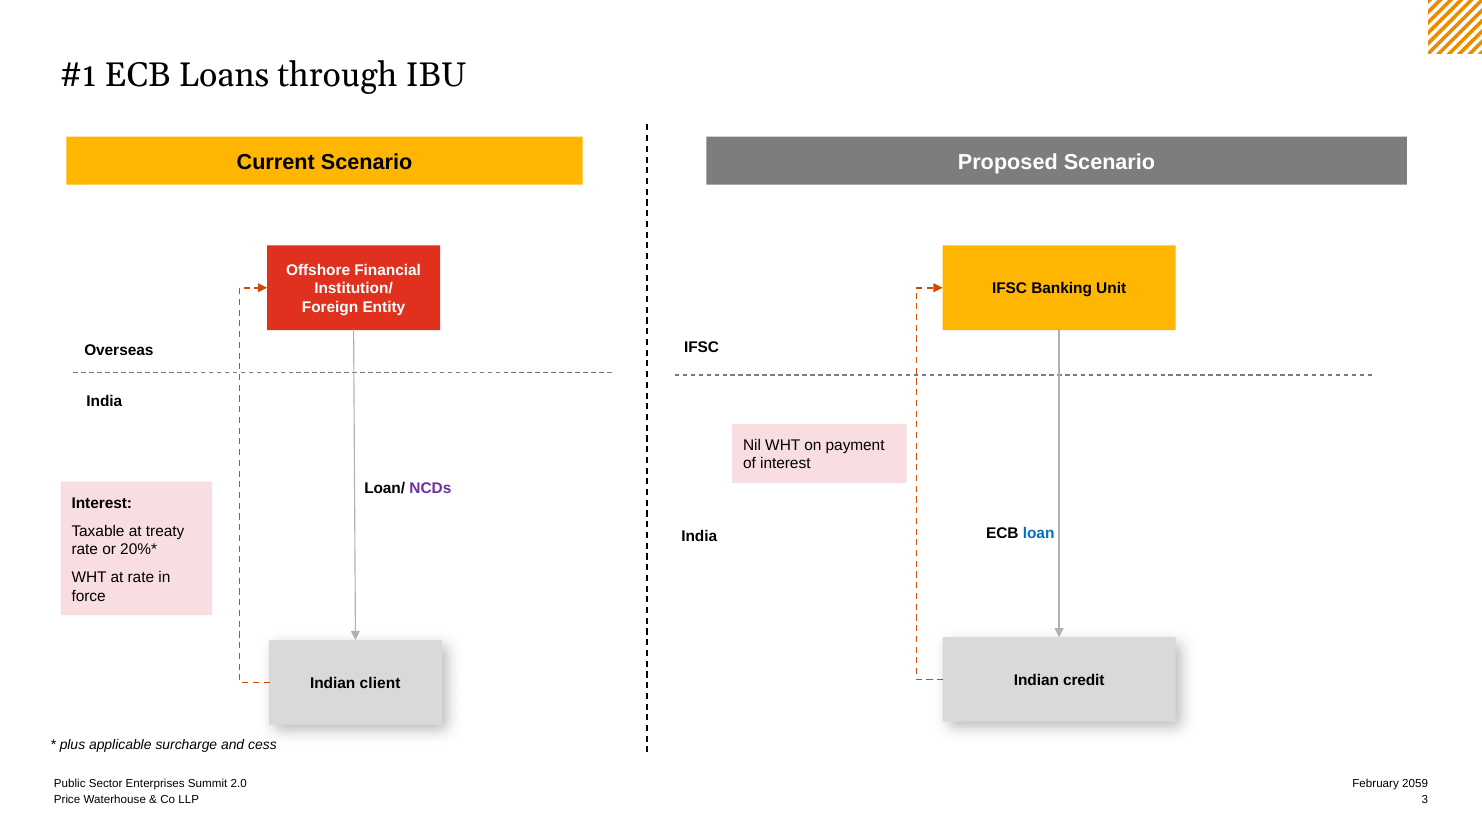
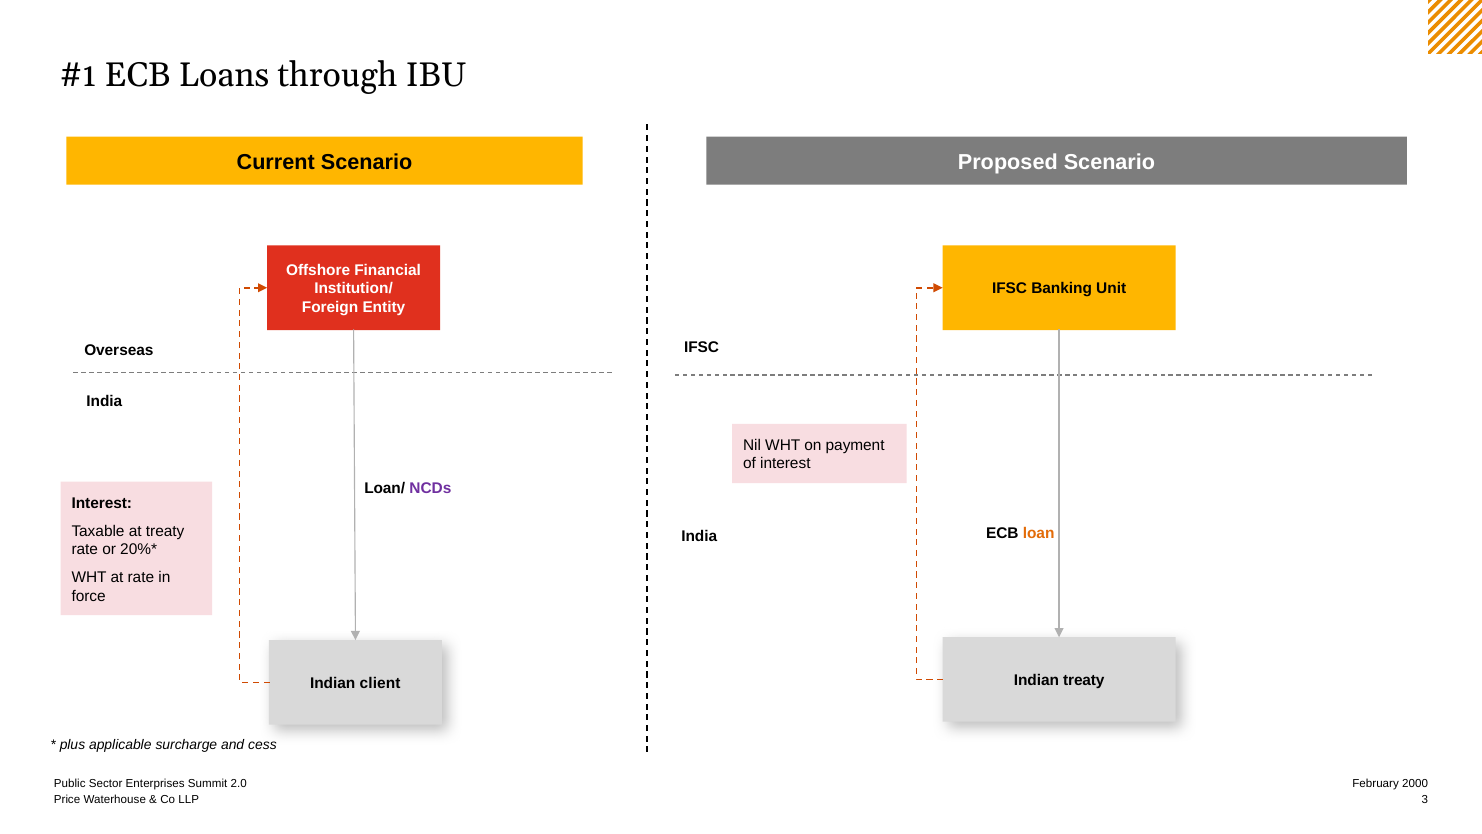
loan colour: blue -> orange
Indian credit: credit -> treaty
2059: 2059 -> 2000
